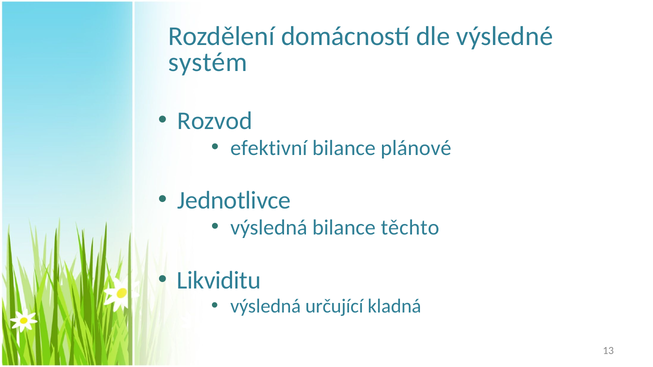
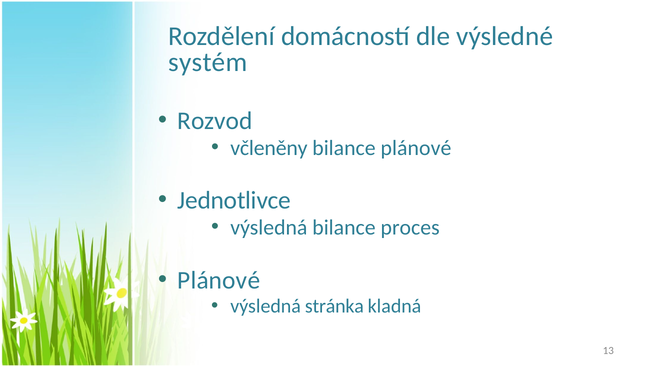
efektivní: efektivní -> včleněny
těchto: těchto -> proces
Likviditu at (219, 281): Likviditu -> Plánové
určující: určující -> stránka
